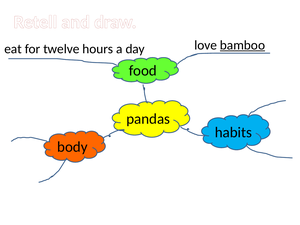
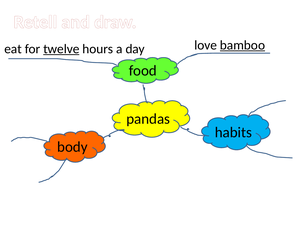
twelve underline: none -> present
